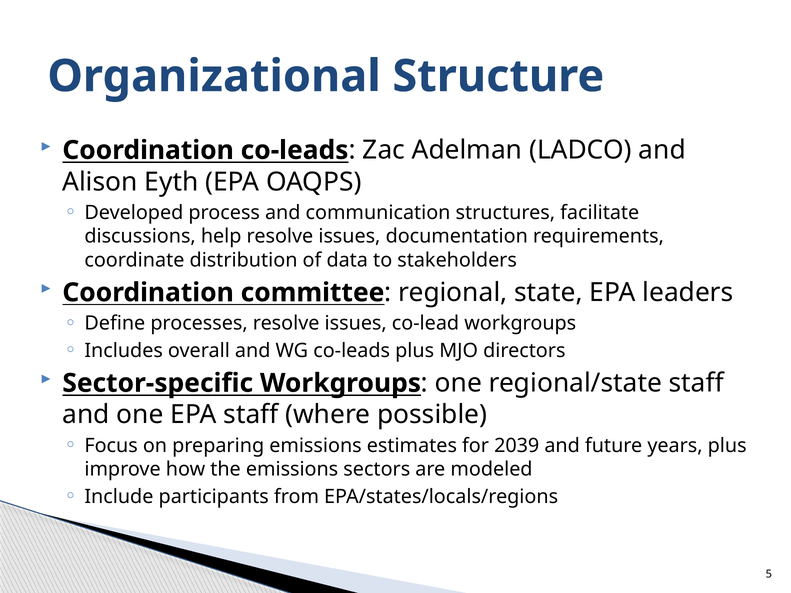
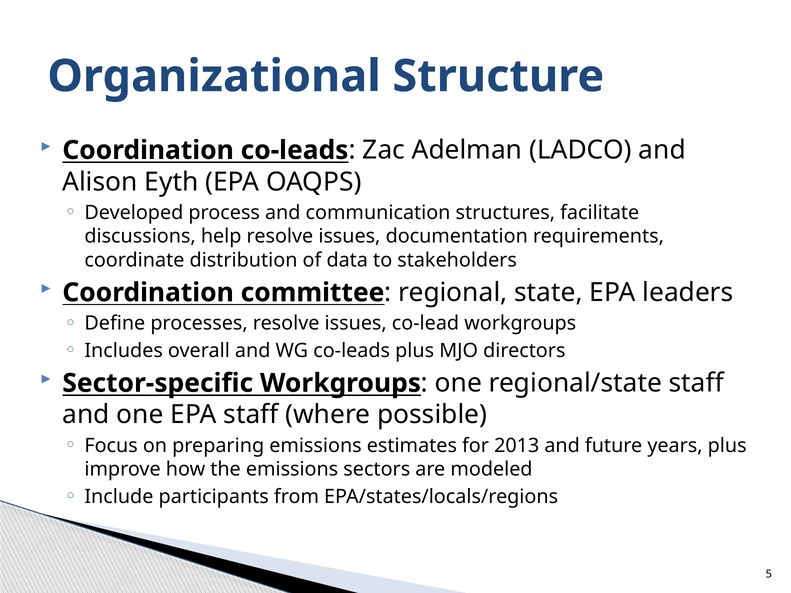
2039: 2039 -> 2013
